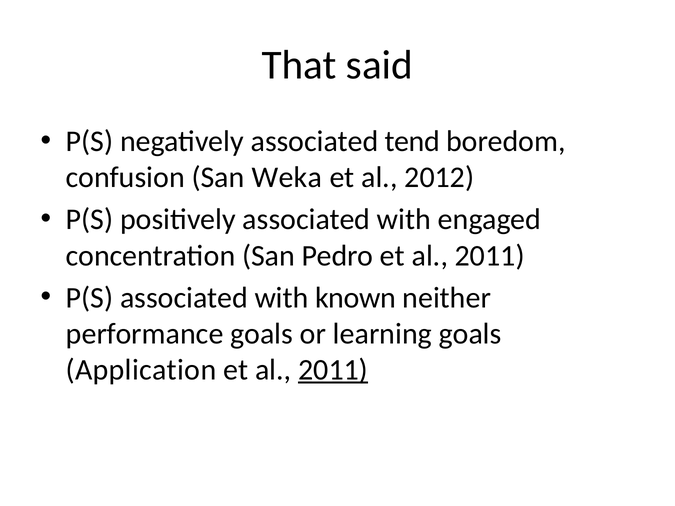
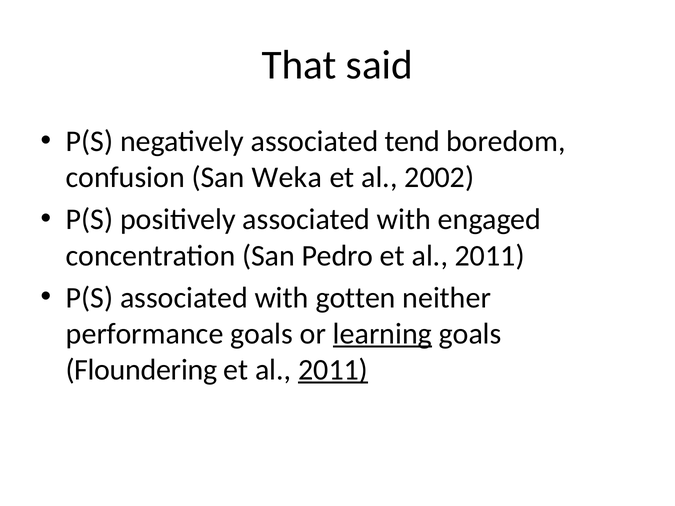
2012: 2012 -> 2002
known: known -> gotten
learning underline: none -> present
Application: Application -> Floundering
